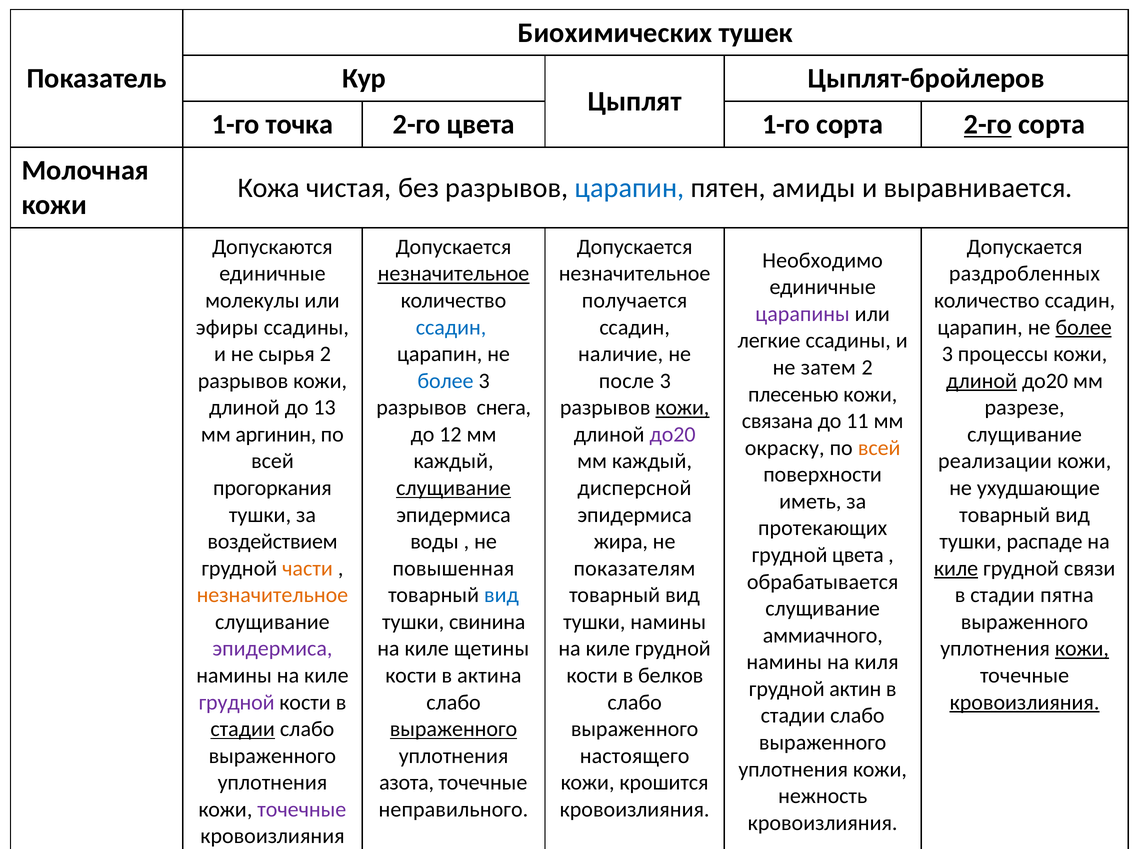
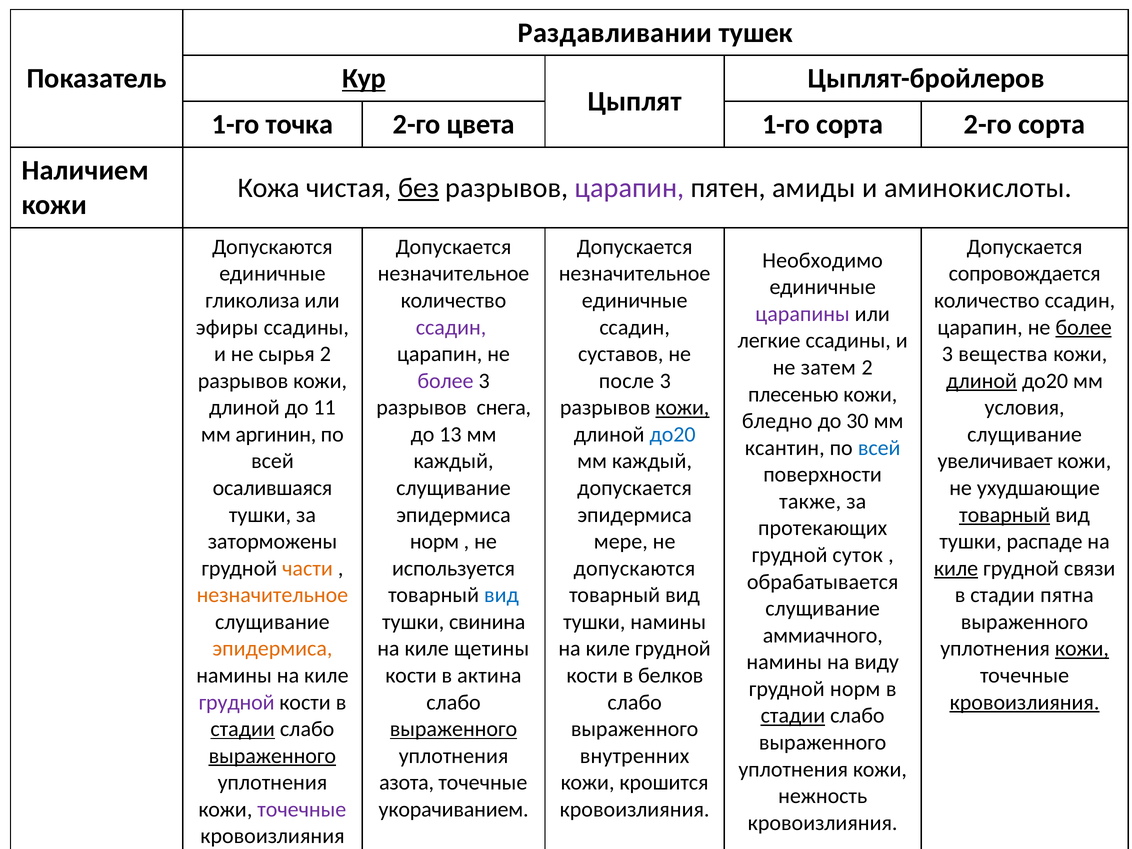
Биохимических: Биохимических -> Раздавливании
Кур underline: none -> present
2-го at (988, 125) underline: present -> none
Молочная: Молочная -> Наличием
без underline: none -> present
царапин at (630, 188) colour: blue -> purple
выравнивается: выравнивается -> аминокислоты
незначительное at (454, 274) underline: present -> none
раздробленных: раздробленных -> сопровождается
молекулы: молекулы -> гликолиза
получается at (635, 301): получается -> единичные
ссадин at (451, 327) colour: blue -> purple
наличие: наличие -> суставов
процессы: процессы -> вещества
более at (445, 381) colour: blue -> purple
13: 13 -> 11
разрезе: разрезе -> условия
связана: связана -> бледно
11: 11 -> 30
12: 12 -> 13
до20 at (673, 434) colour: purple -> blue
окраску: окраску -> ксантин
всей at (879, 448) colour: orange -> blue
реализации: реализации -> увеличивает
прогоркания: прогоркания -> осалившаяся
слущивание at (453, 488) underline: present -> none
дисперсной at (634, 488): дисперсной -> допускается
иметь: иметь -> также
товарный at (1005, 515) underline: none -> present
воздействием: воздействием -> заторможены
воды at (435, 542): воды -> норм
жира: жира -> мере
грудной цвета: цвета -> суток
повышенная: повышенная -> используется
показателям at (634, 568): показателям -> допускаются
эпидермиса at (272, 649) colour: purple -> orange
киля: киля -> виду
грудной актин: актин -> норм
стадии at (793, 716) underline: none -> present
выраженного at (272, 756) underline: none -> present
настоящего: настоящего -> внутренних
неправильного: неправильного -> укорачиванием
